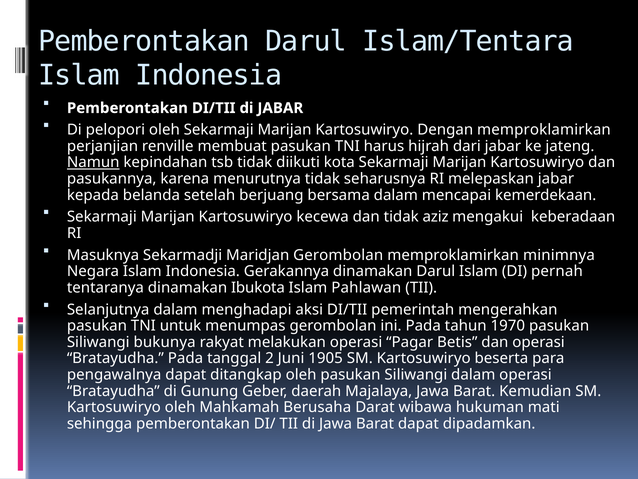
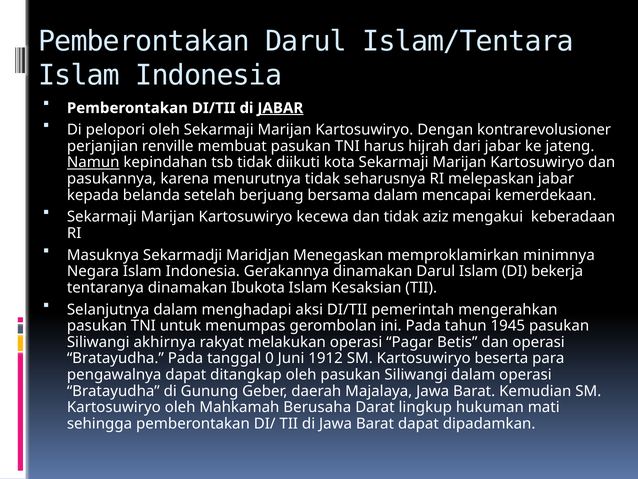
JABAR at (280, 108) underline: none -> present
Dengan memproklamirkan: memproklamirkan -> kontrarevolusioner
Maridjan Gerombolan: Gerombolan -> Menegaskan
pernah: pernah -> bekerja
Pahlawan: Pahlawan -> Kesaksian
1970: 1970 -> 1945
bukunya: bukunya -> akhirnya
2: 2 -> 0
1905: 1905 -> 1912
wibawa: wibawa -> lingkup
